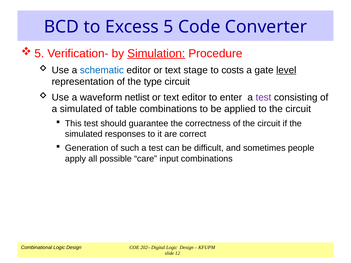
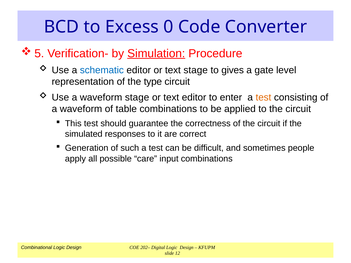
5: 5 -> 0
costs: costs -> gives
level underline: present -> none
waveform netlist: netlist -> stage
test at (263, 97) colour: purple -> orange
simulated at (81, 109): simulated -> waveform
